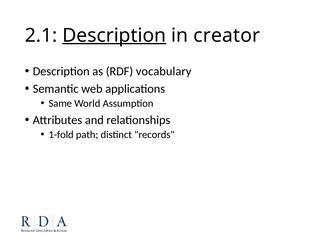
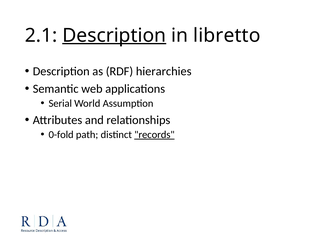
creator: creator -> libretto
vocabulary: vocabulary -> hierarchies
Same: Same -> Serial
1-fold: 1-fold -> 0-fold
records underline: none -> present
